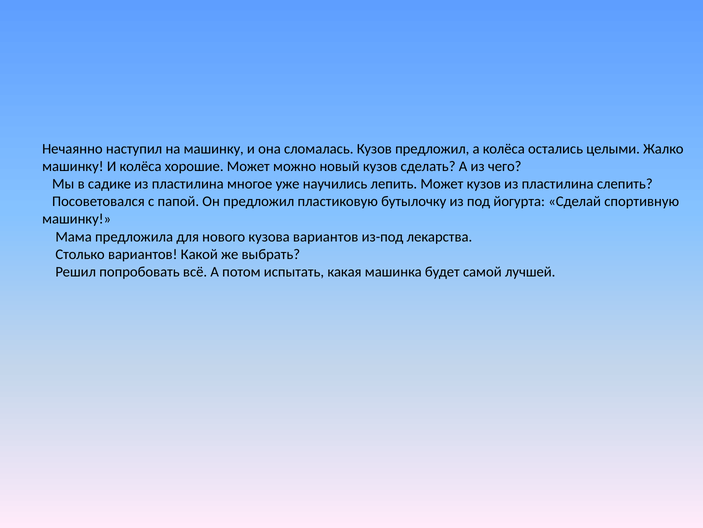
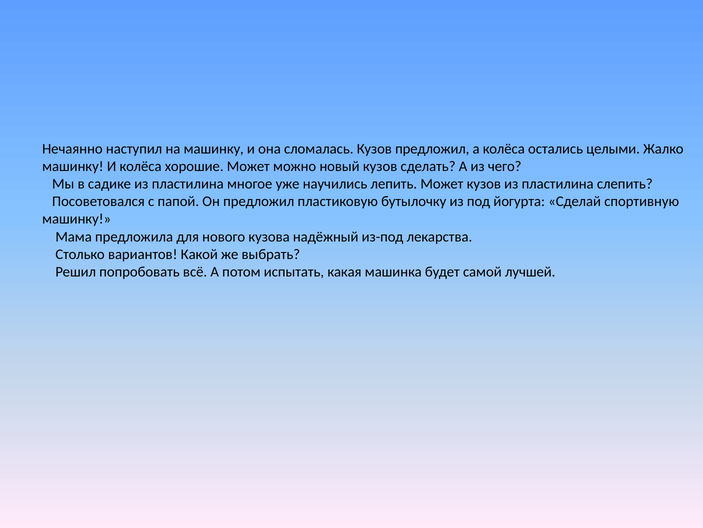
кузова вариантов: вариантов -> надёжный
